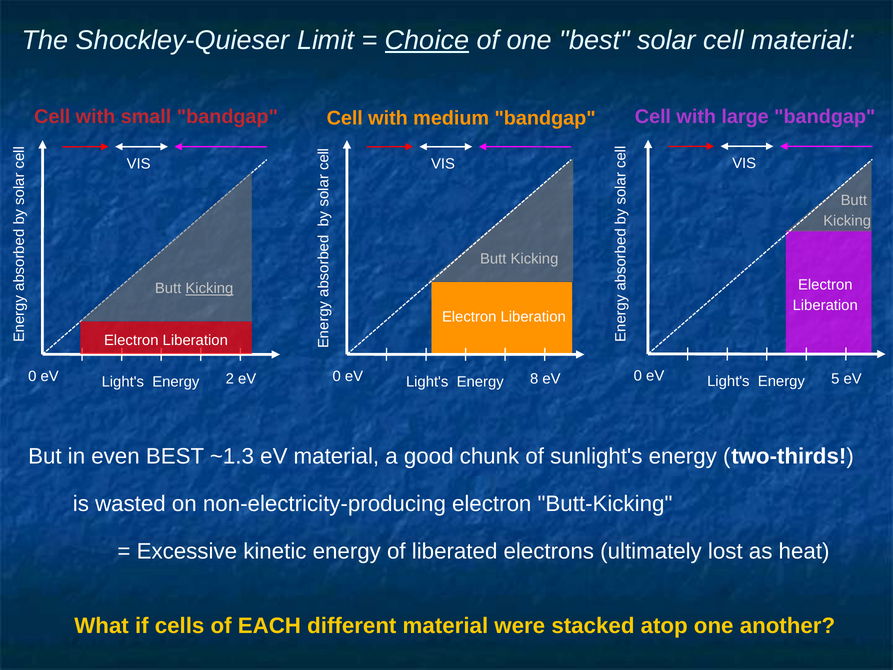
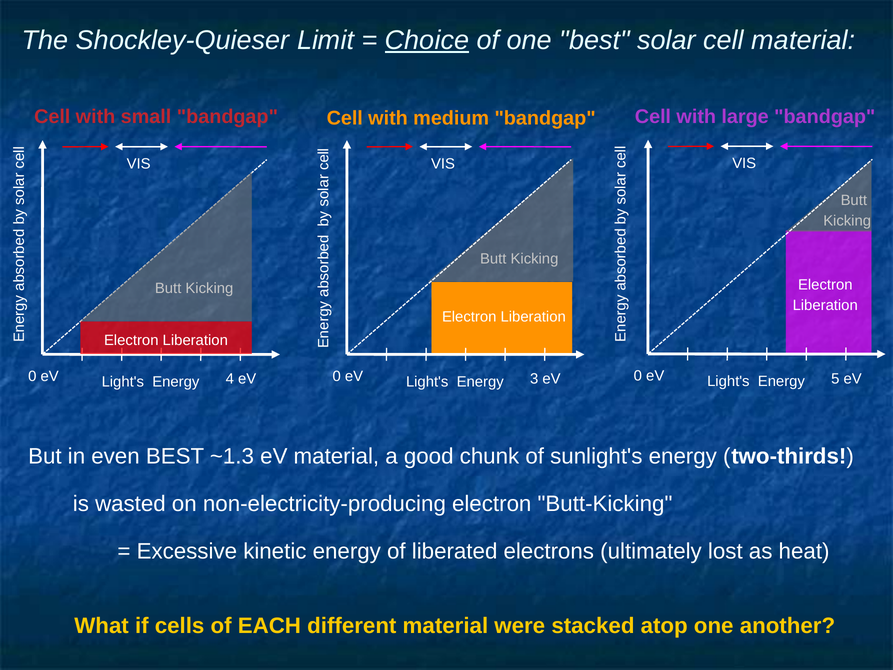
Kicking at (209, 288) underline: present -> none
2: 2 -> 4
8: 8 -> 3
